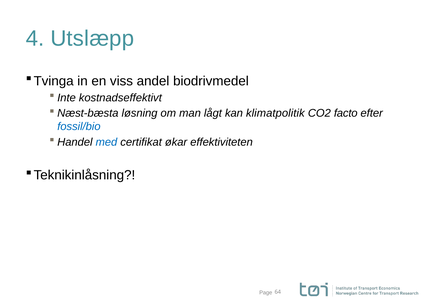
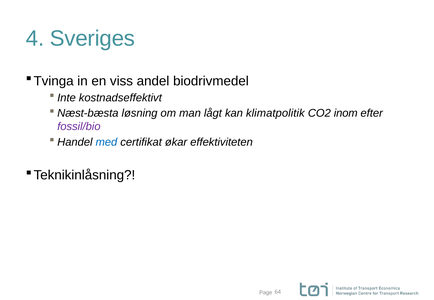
Utslæpp: Utslæpp -> Sveriges
facto: facto -> inom
fossil/bio colour: blue -> purple
